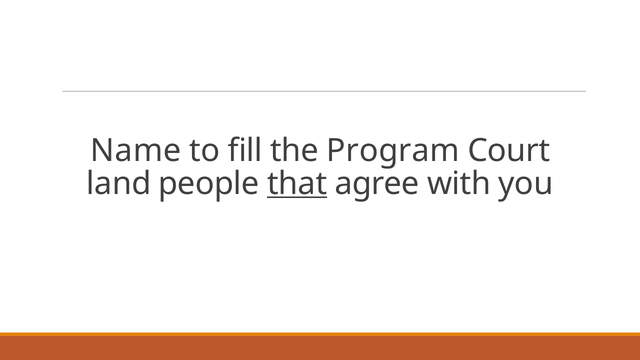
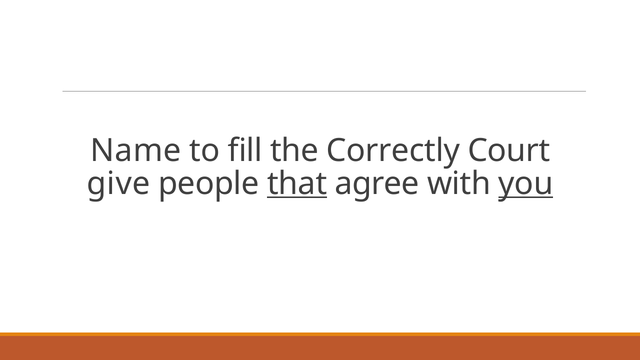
Program: Program -> Correctly
land: land -> give
you underline: none -> present
